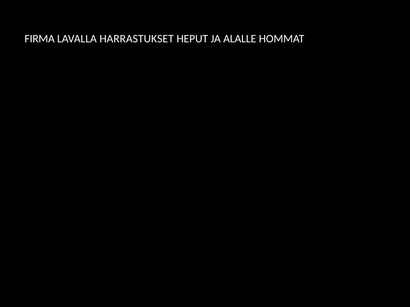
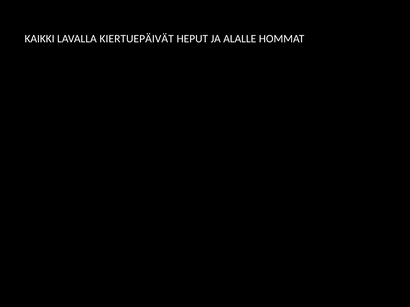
FIRMA: FIRMA -> KAIKKI
HARRASTUKSET: HARRASTUKSET -> KIERTUEPÄIVÄT
